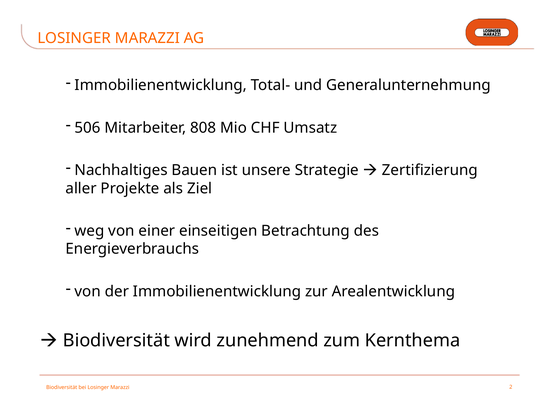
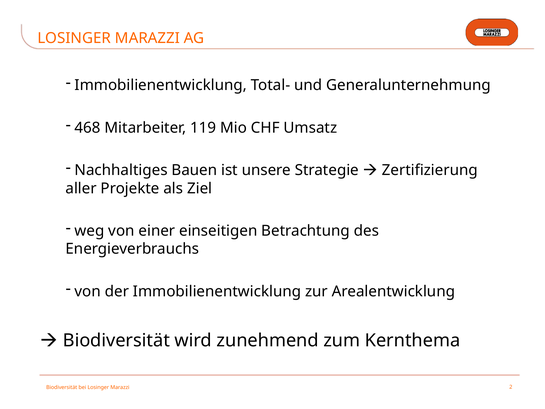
506: 506 -> 468
808: 808 -> 119
